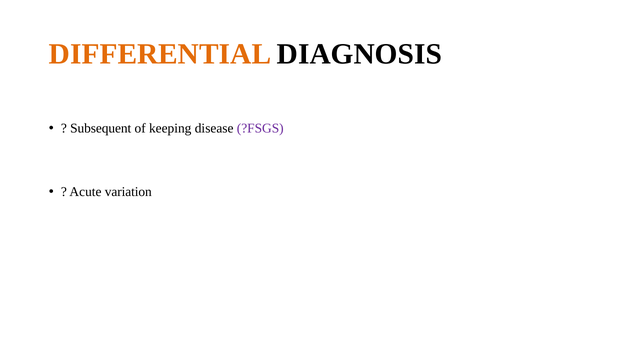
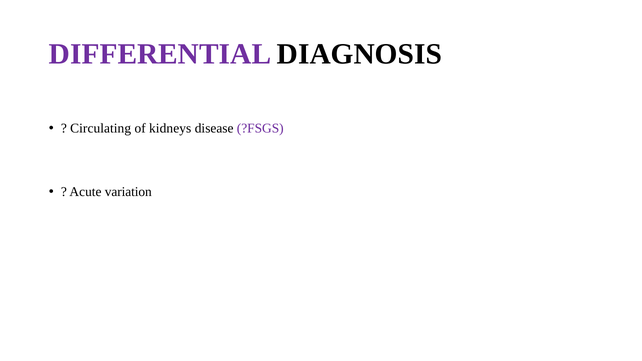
DIFFERENTIAL colour: orange -> purple
Subsequent: Subsequent -> Circulating
keeping: keeping -> kidneys
